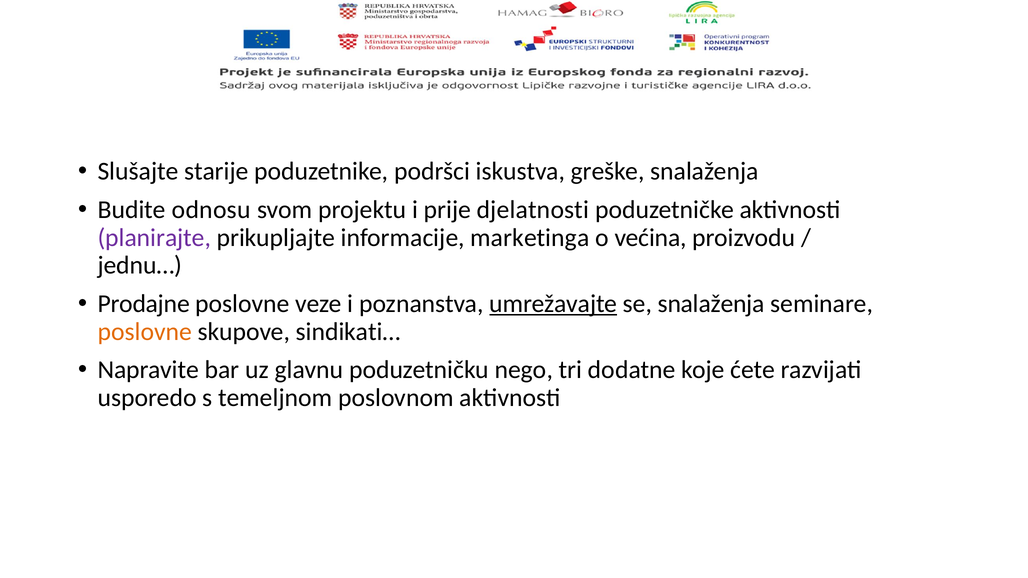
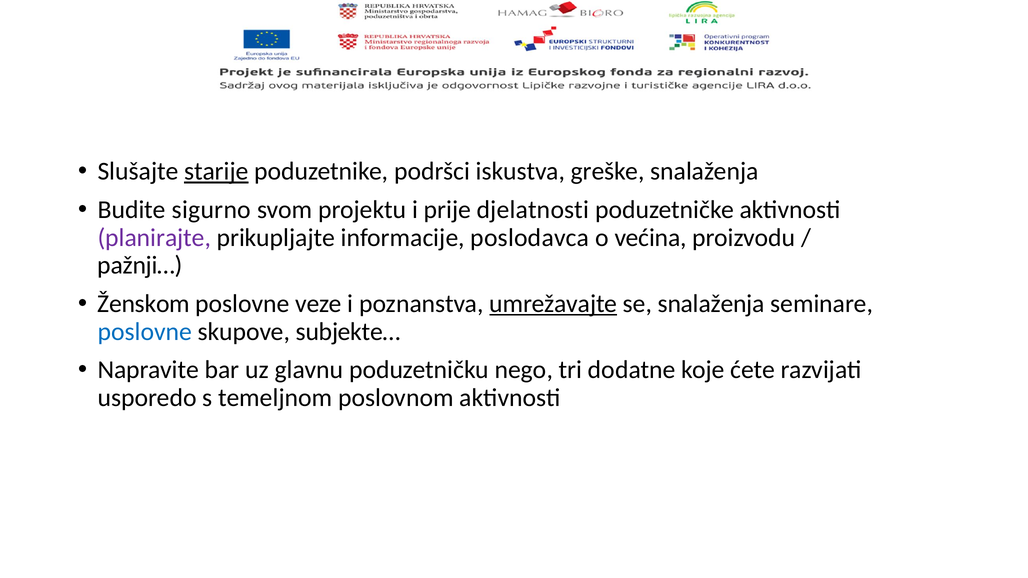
starije underline: none -> present
odnosu: odnosu -> sigurno
marketinga: marketinga -> poslodavca
jednu…: jednu… -> pažnji…
Prodajne: Prodajne -> Ženskom
poslovne at (145, 332) colour: orange -> blue
sindikati…: sindikati… -> subjekte…
